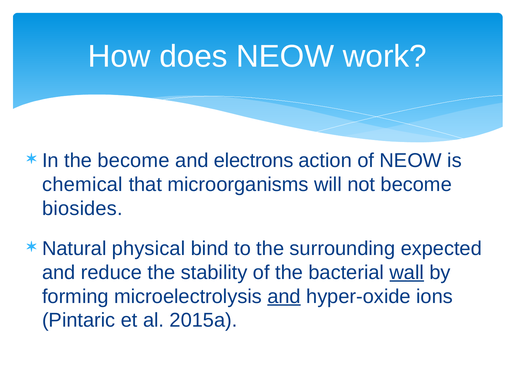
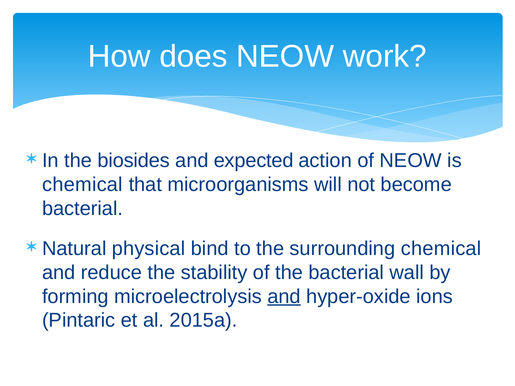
the become: become -> biosides
electrons: electrons -> expected
biosides at (82, 209): biosides -> bacterial
surrounding expected: expected -> chemical
wall underline: present -> none
